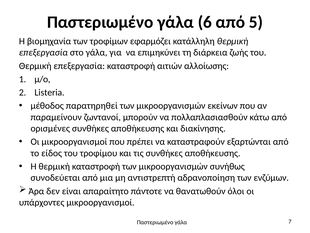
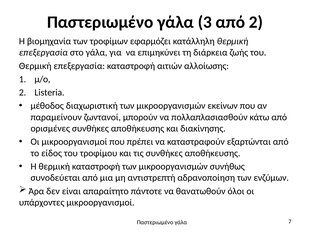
6: 6 -> 3
από 5: 5 -> 2
παρατηρηθεί: παρατηρηθεί -> διαχωριστική
